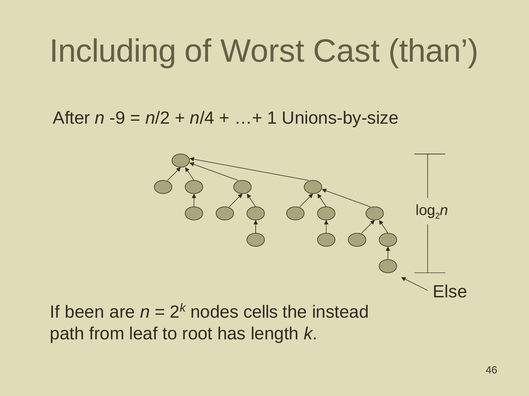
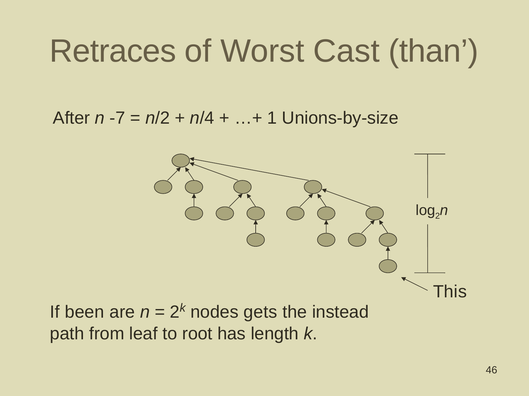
Including: Including -> Retraces
-9: -9 -> -7
Else: Else -> This
cells: cells -> gets
